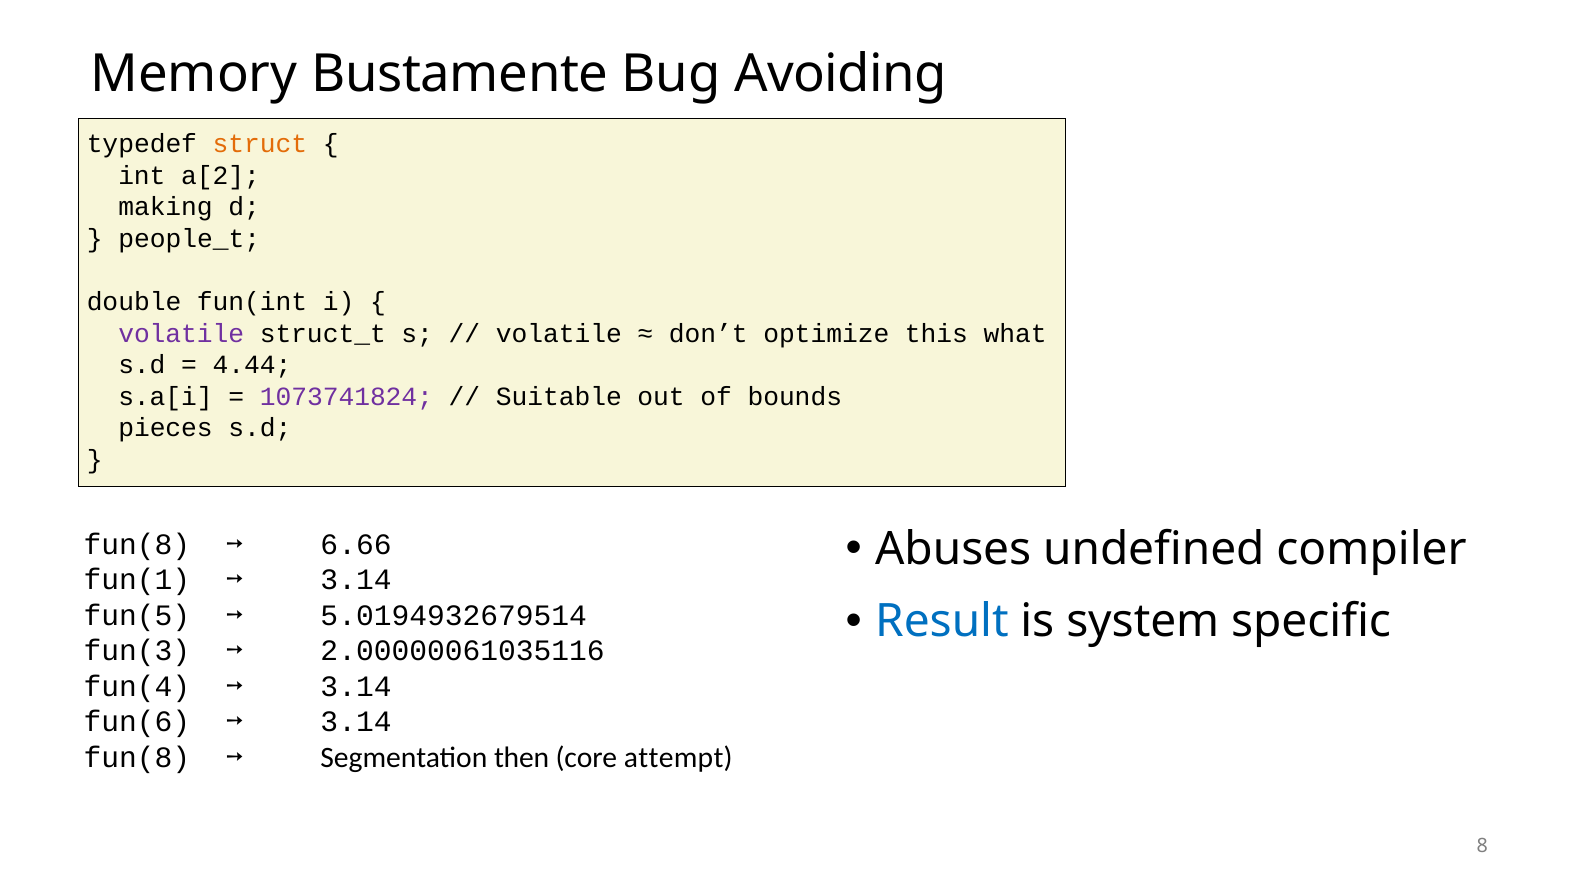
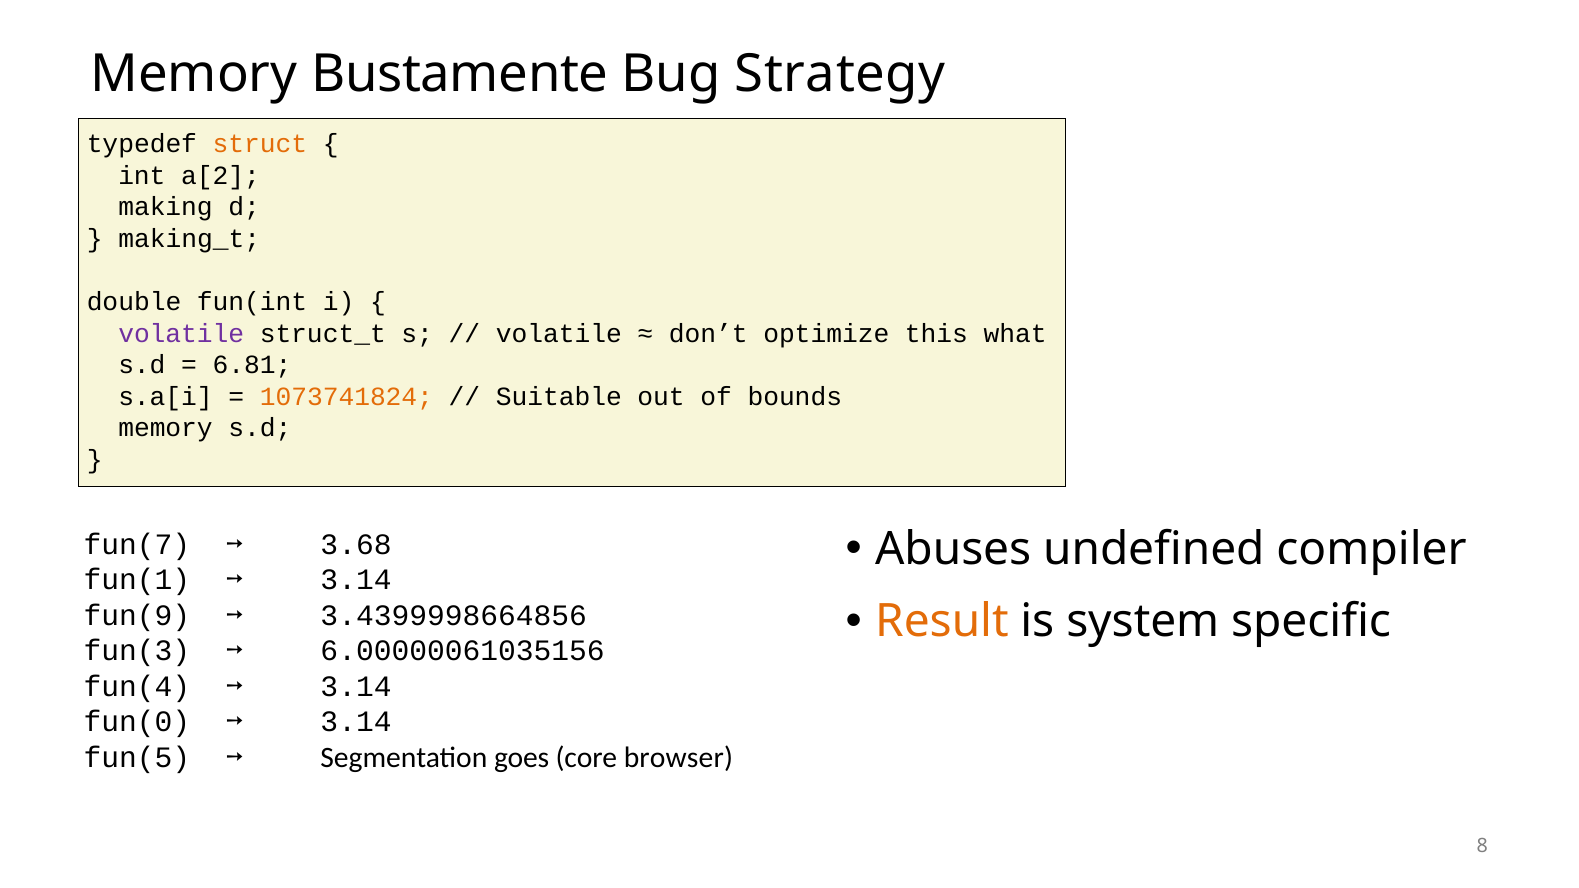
Avoiding: Avoiding -> Strategy
people_t: people_t -> making_t
4.44: 4.44 -> 6.81
1073741824 colour: purple -> orange
pieces at (166, 428): pieces -> memory
fun(8 at (137, 544): fun(8 -> fun(7
6.66: 6.66 -> 3.68
Result colour: blue -> orange
fun(5: fun(5 -> fun(9
5.0194932679514: 5.0194932679514 -> 3.4399998664856
2.00000061035116: 2.00000061035116 -> 6.00000061035156
fun(6: fun(6 -> fun(0
fun(8 at (137, 758): fun(8 -> fun(5
then: then -> goes
attempt: attempt -> browser
